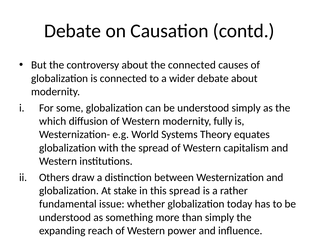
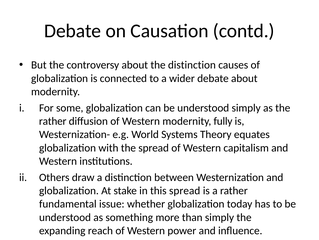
the connected: connected -> distinction
which at (53, 121): which -> rather
